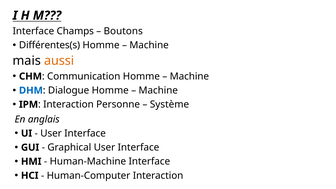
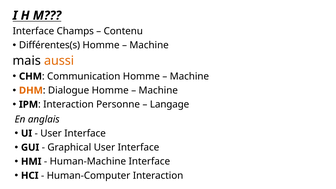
Boutons: Boutons -> Contenu
DHM colour: blue -> orange
Système: Système -> Langage
